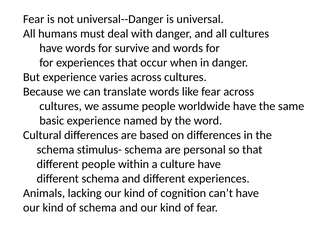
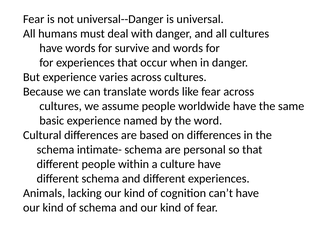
stimulus-: stimulus- -> intimate-
